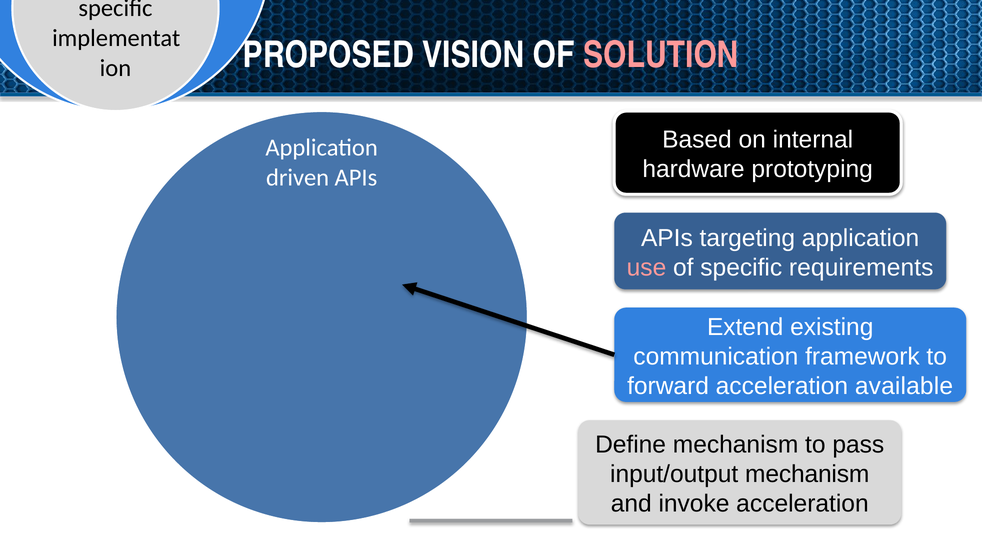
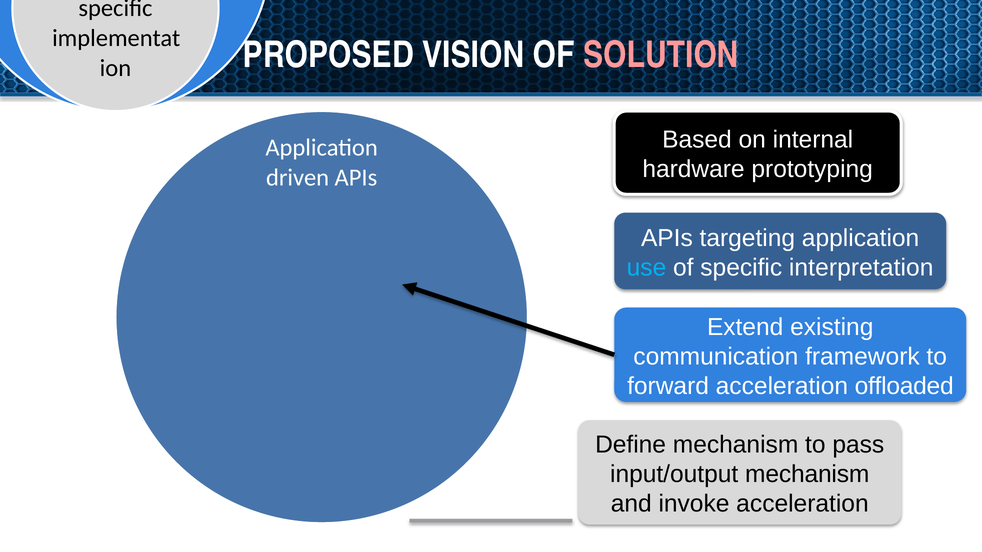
use colour: pink -> light blue
requirements: requirements -> interpretation
available: available -> offloaded
